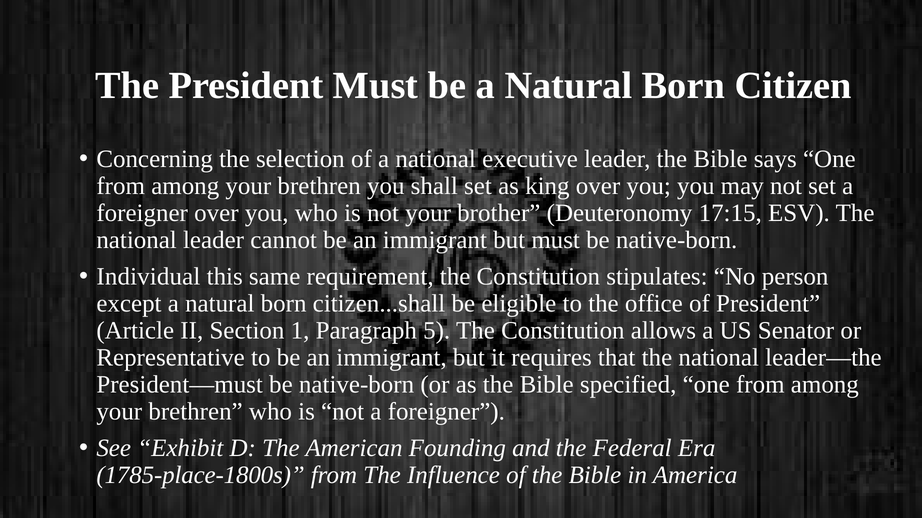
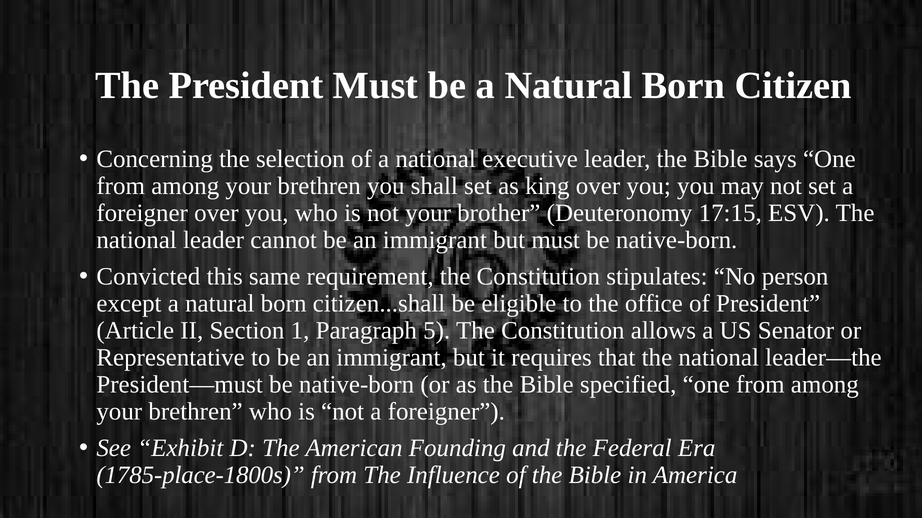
Individual: Individual -> Convicted
